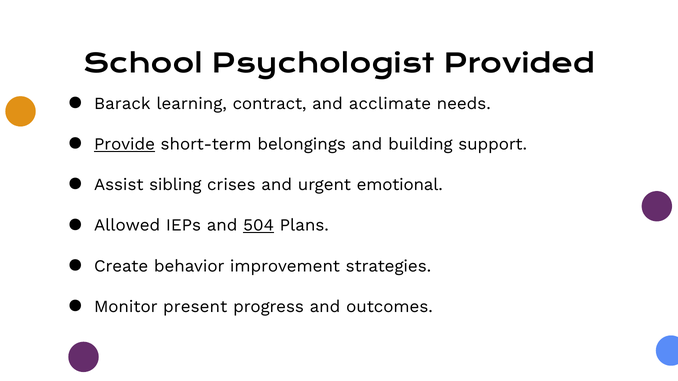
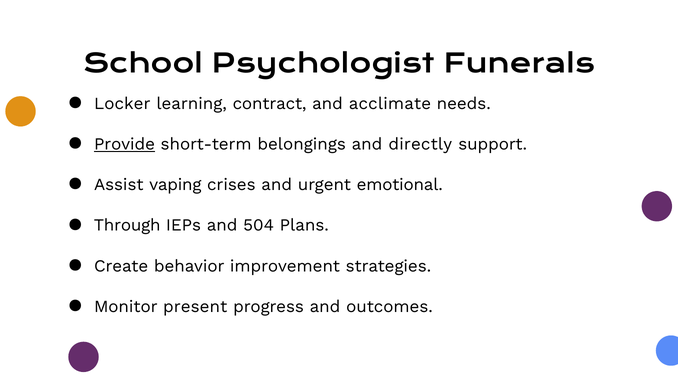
Provided: Provided -> Funerals
Barack: Barack -> Locker
building: building -> directly
sibling: sibling -> vaping
Allowed: Allowed -> Through
504 underline: present -> none
